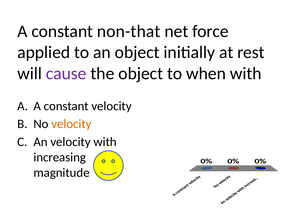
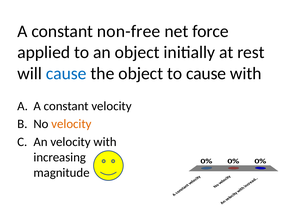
non-that: non-that -> non-free
cause at (66, 74) colour: purple -> blue
to when: when -> cause
